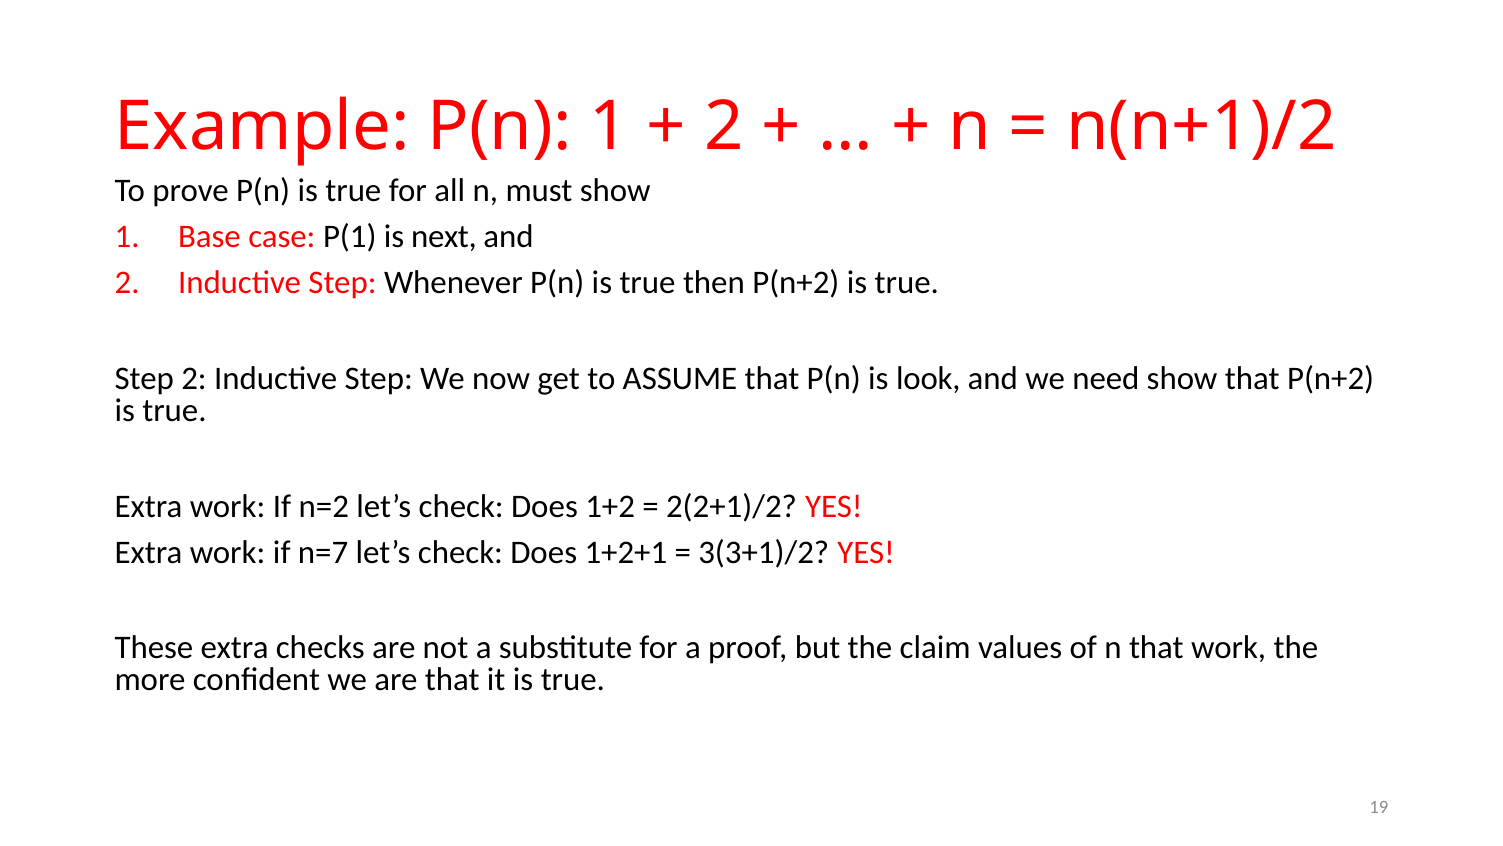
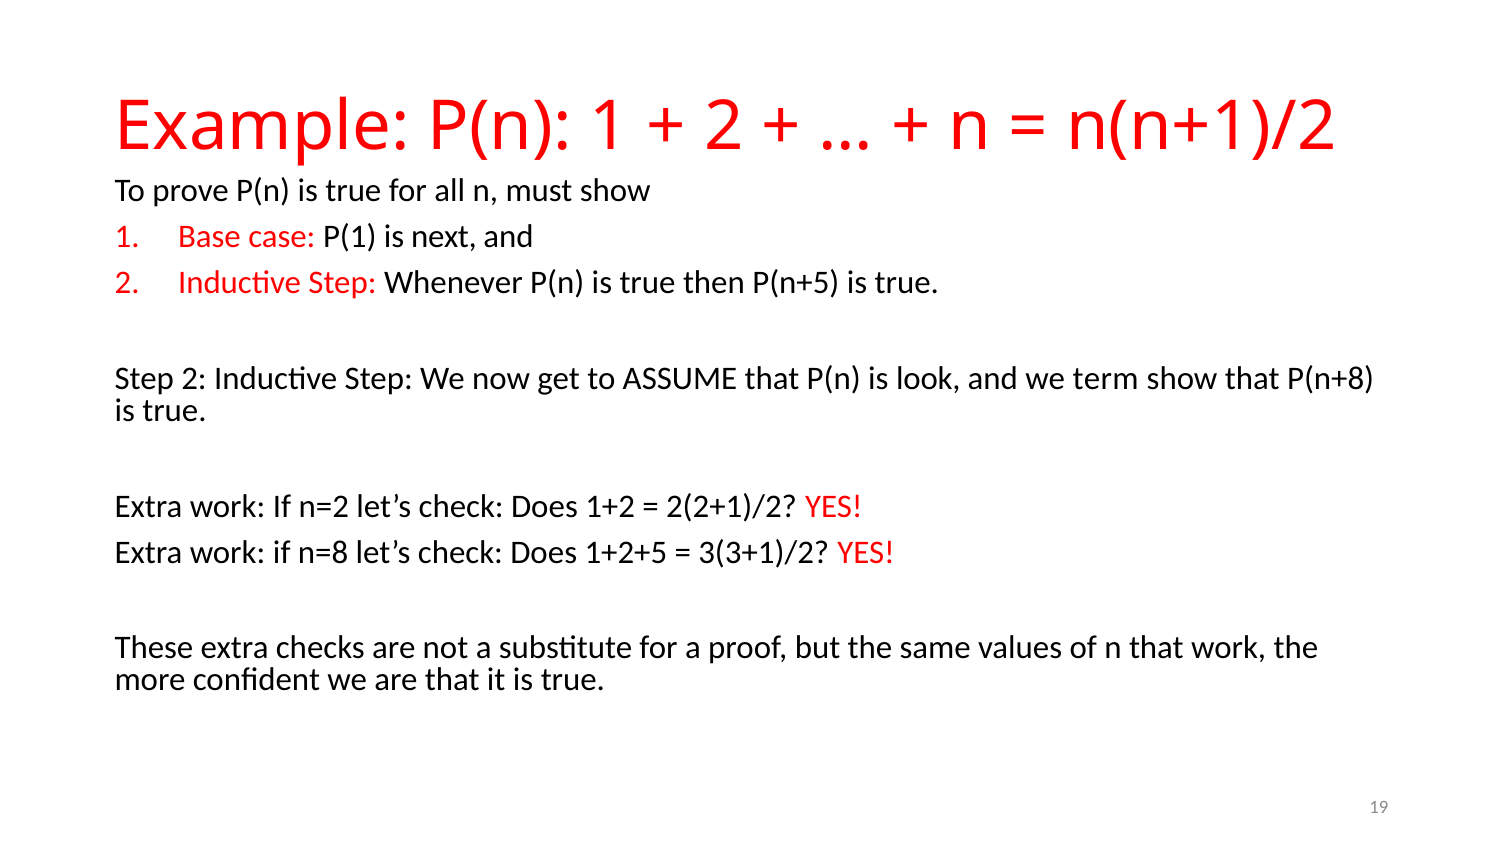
then P(n+2: P(n+2 -> P(n+5
need: need -> term
that P(n+2: P(n+2 -> P(n+8
n=7: n=7 -> n=8
1+2+1: 1+2+1 -> 1+2+5
claim: claim -> same
